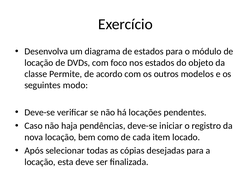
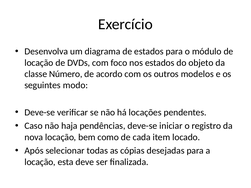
Permite: Permite -> Número
